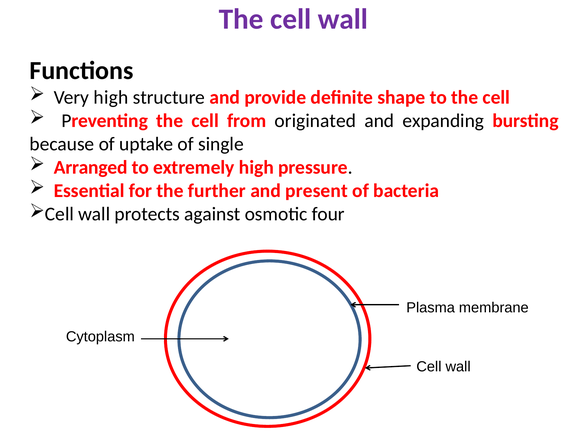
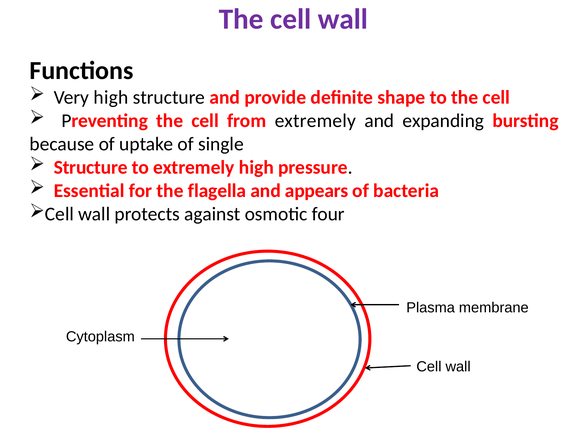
from originated: originated -> extremely
Arranged at (91, 167): Arranged -> Structure
further: further -> flagella
present: present -> appears
